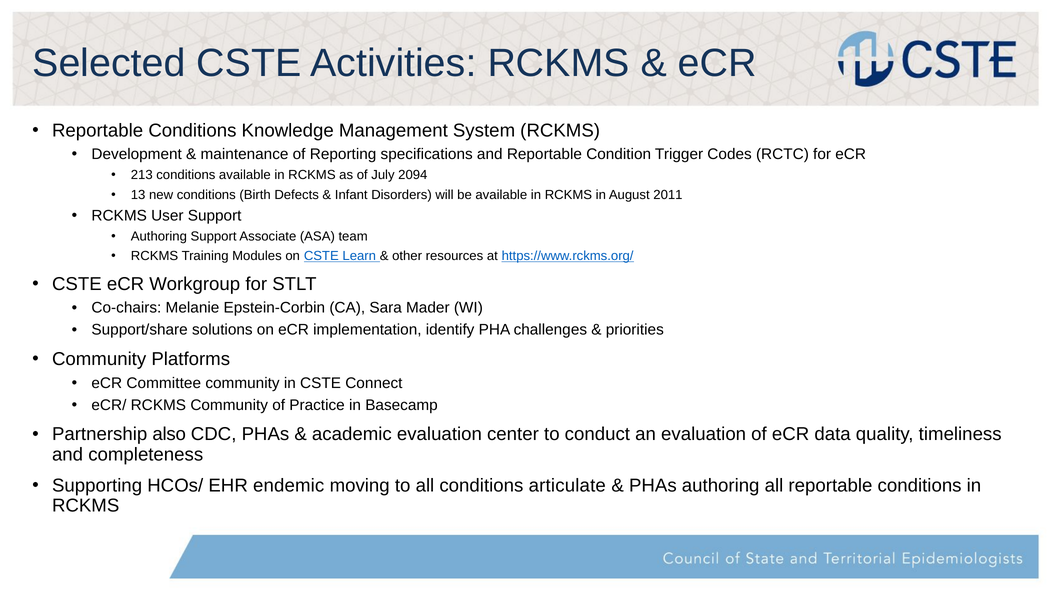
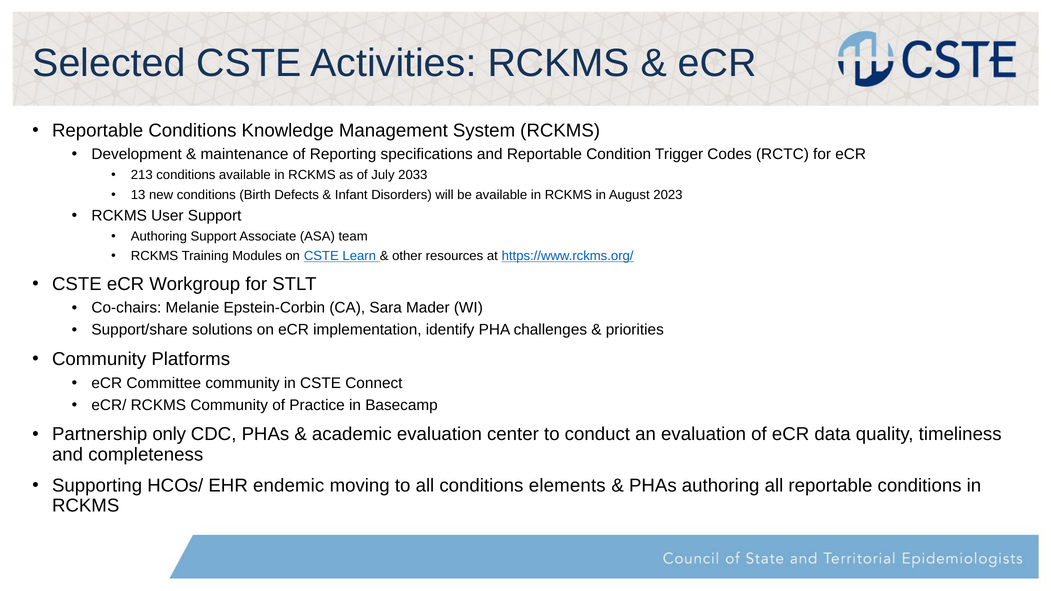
2094: 2094 -> 2033
2011: 2011 -> 2023
also: also -> only
articulate: articulate -> elements
